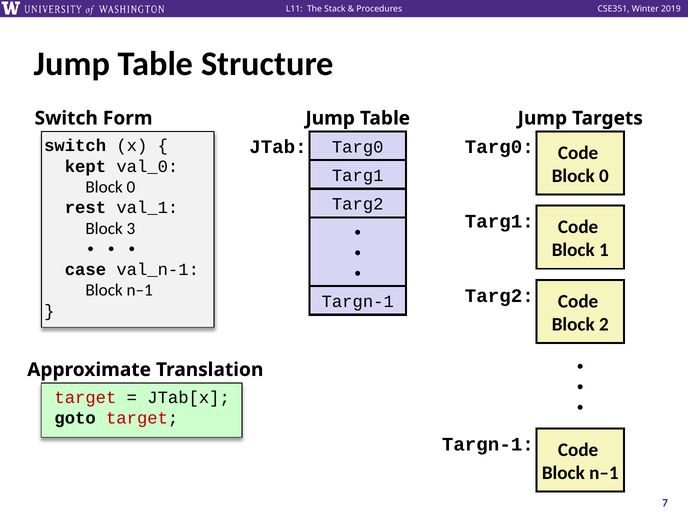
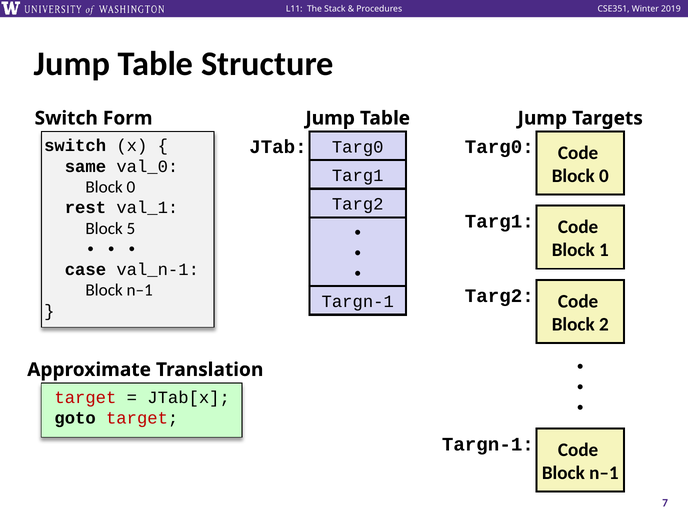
kept: kept -> same
3: 3 -> 5
